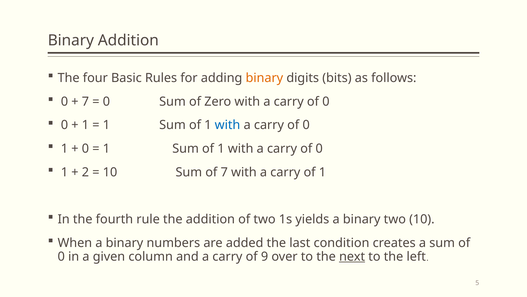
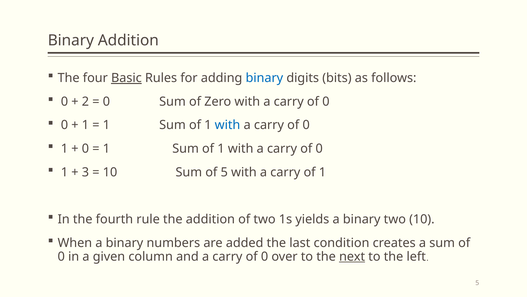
Basic underline: none -> present
binary at (264, 78) colour: orange -> blue
7 at (85, 101): 7 -> 2
2: 2 -> 3
of 7: 7 -> 5
9 at (265, 256): 9 -> 0
